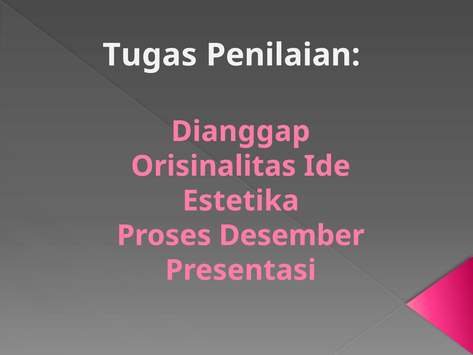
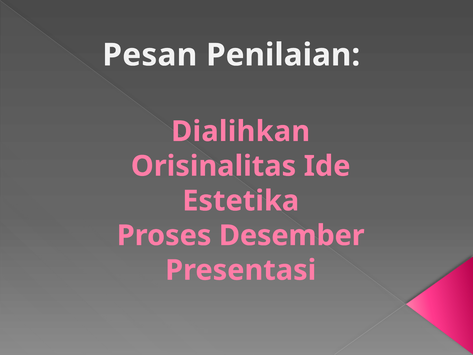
Tugas: Tugas -> Pesan
Dianggap: Dianggap -> Dialihkan
